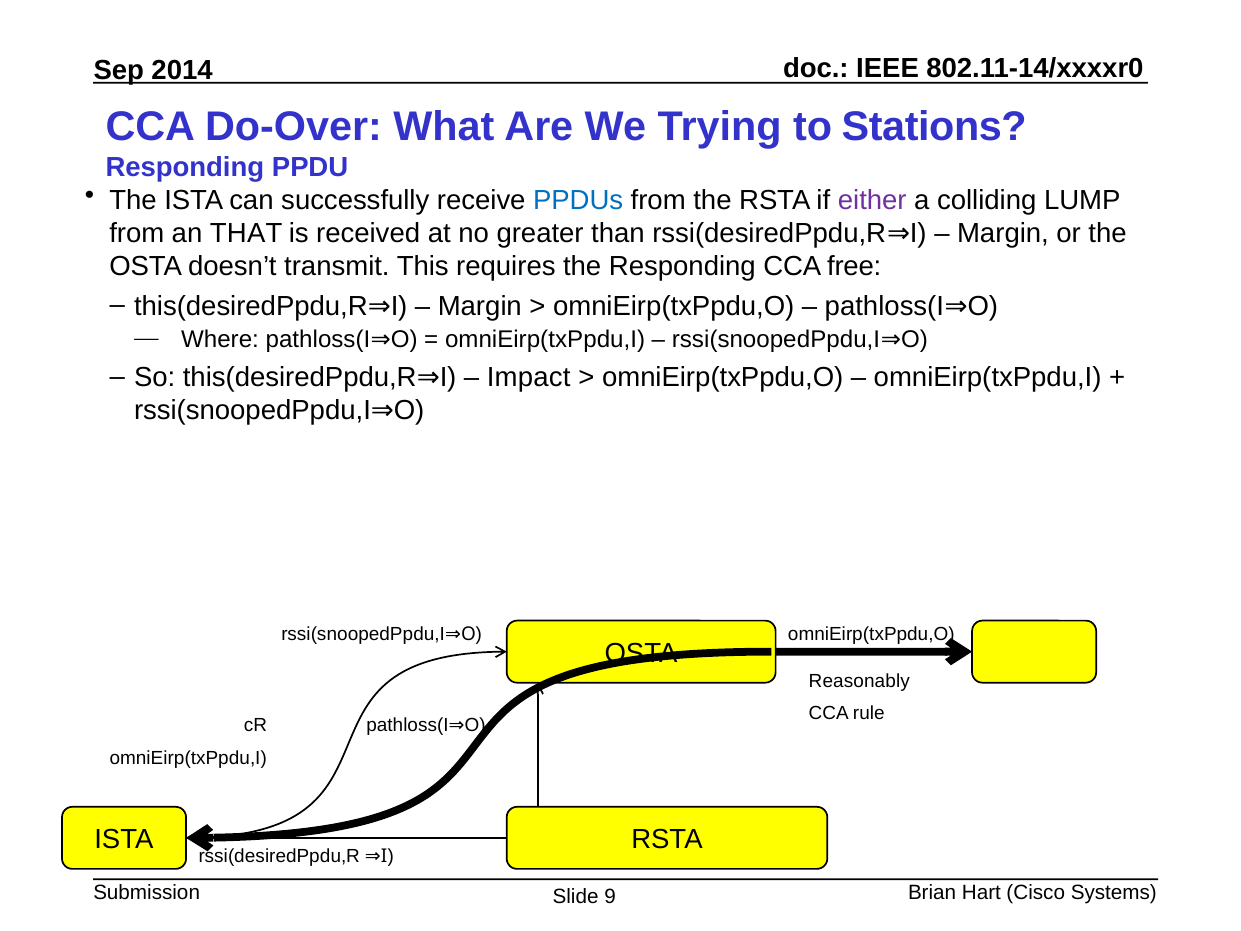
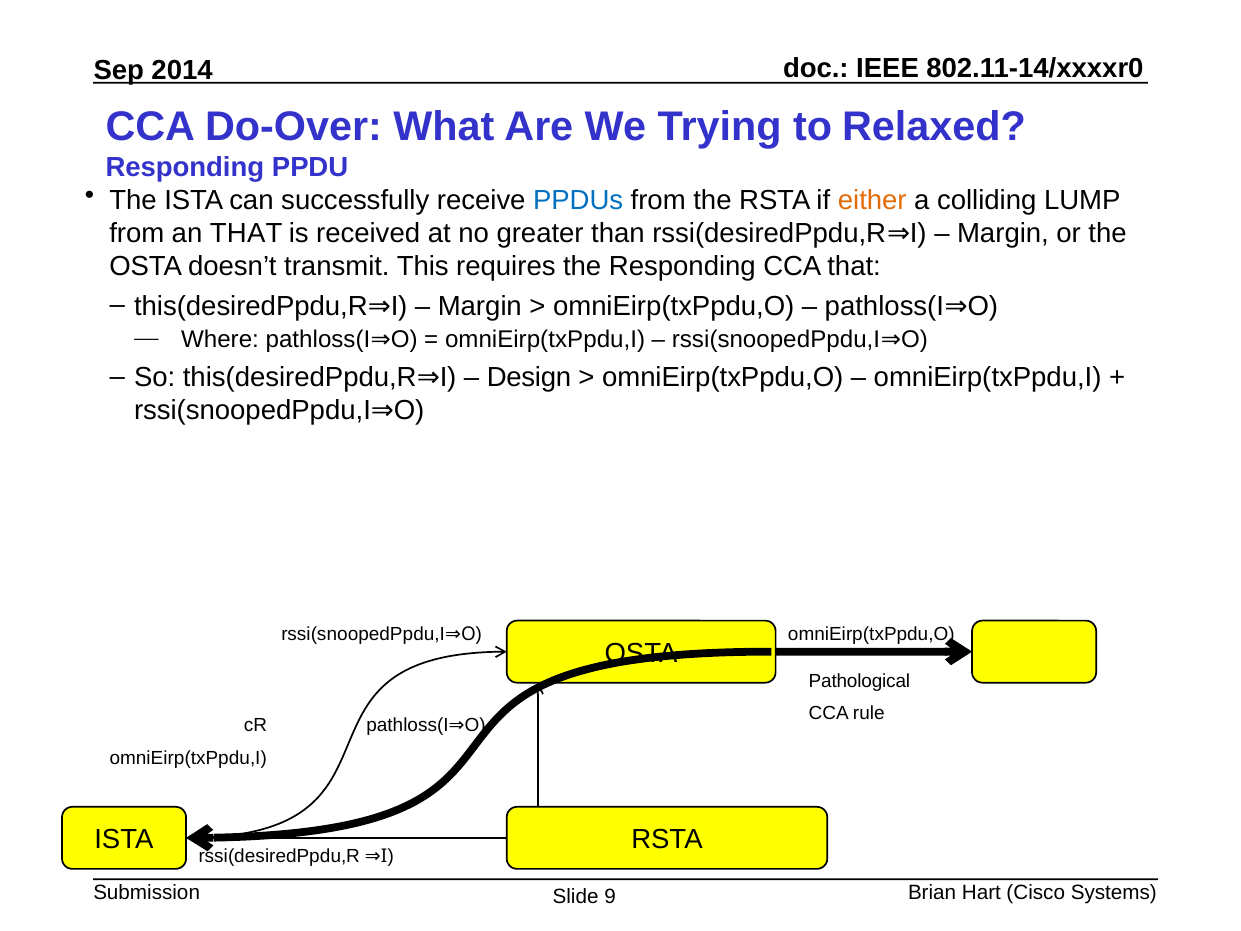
Stations: Stations -> Relaxed
either colour: purple -> orange
CCA free: free -> that
Impact: Impact -> Design
Reasonably: Reasonably -> Pathological
